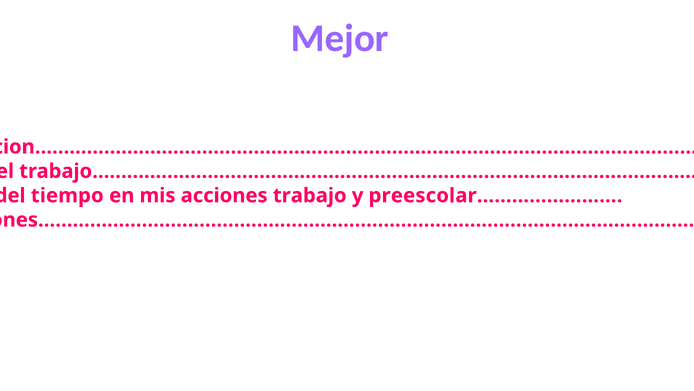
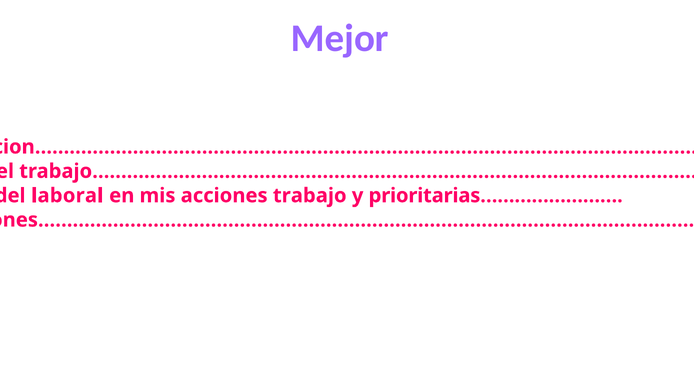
tiempo: tiempo -> laboral
preescolar……………………: preescolar…………………… -> prioritarias……………………
